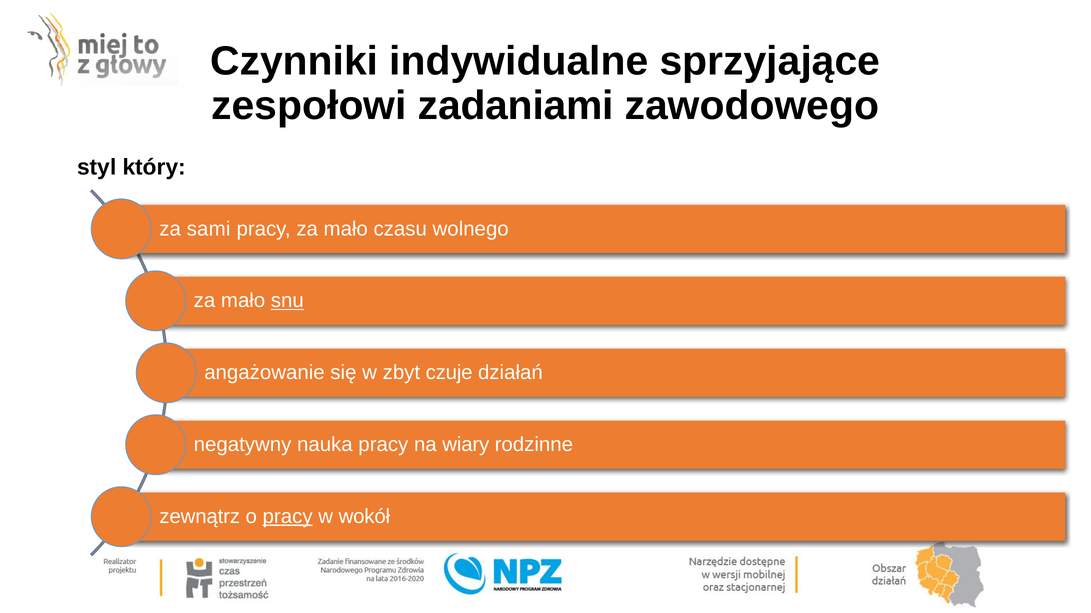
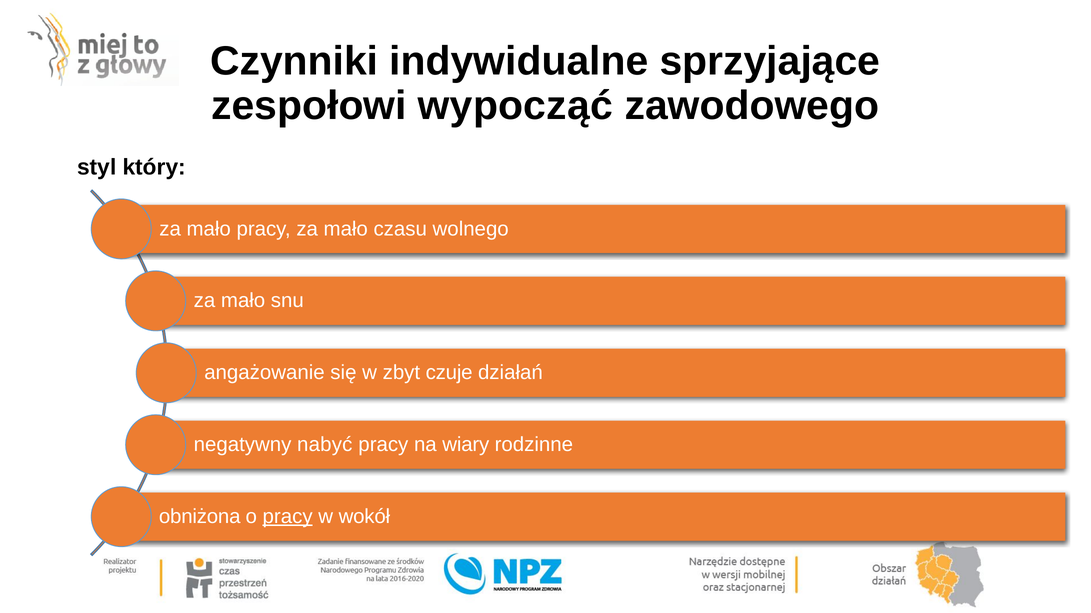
zadaniami: zadaniami -> wypocząć
sami at (209, 229): sami -> mało
snu underline: present -> none
nauka: nauka -> nabyć
zewnątrz: zewnątrz -> obniżona
